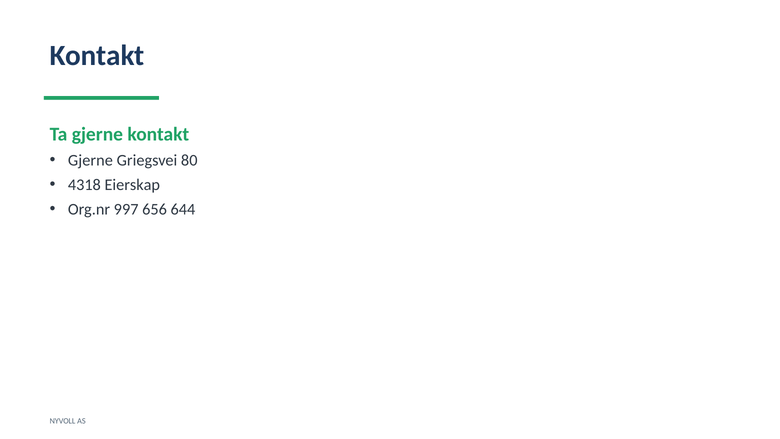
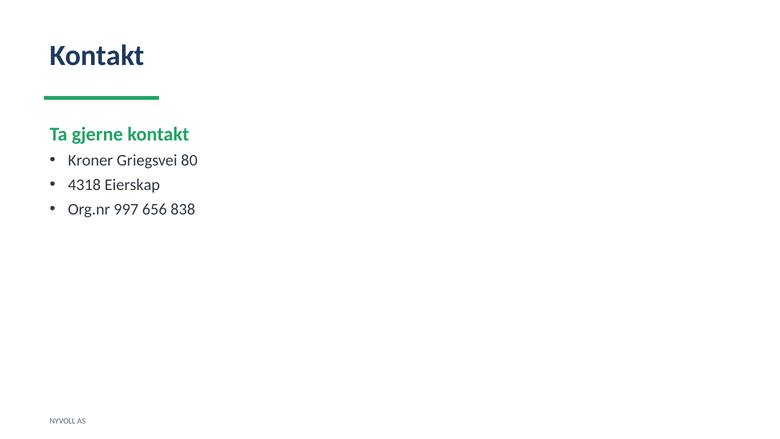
Gjerne at (90, 160): Gjerne -> Kroner
644: 644 -> 838
